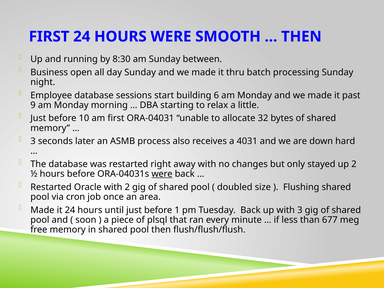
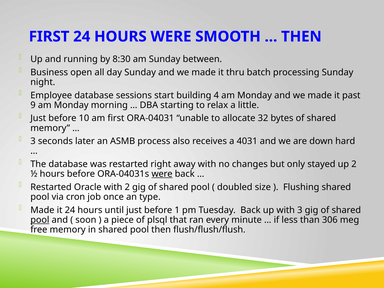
6: 6 -> 4
area: area -> type
pool at (40, 220) underline: none -> present
677: 677 -> 306
